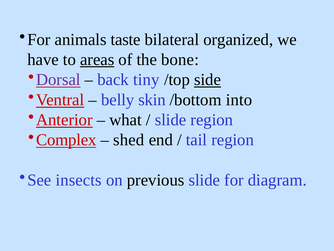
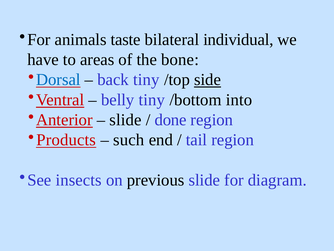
organized: organized -> individual
areas underline: present -> none
Dorsal colour: purple -> blue
belly skin: skin -> tiny
what at (126, 120): what -> slide
slide at (171, 120): slide -> done
Complex: Complex -> Products
shed: shed -> such
